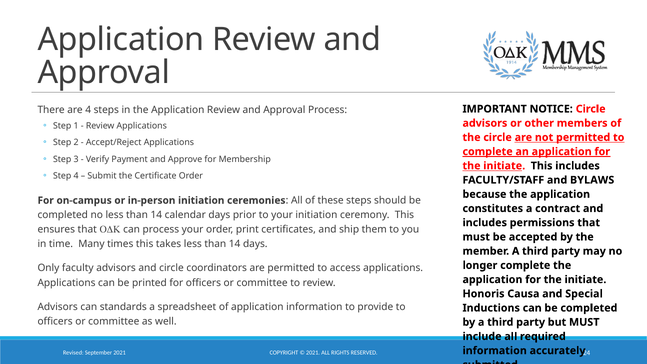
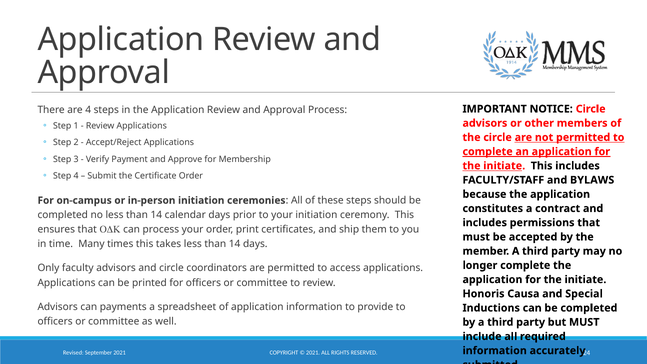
standards: standards -> payments
